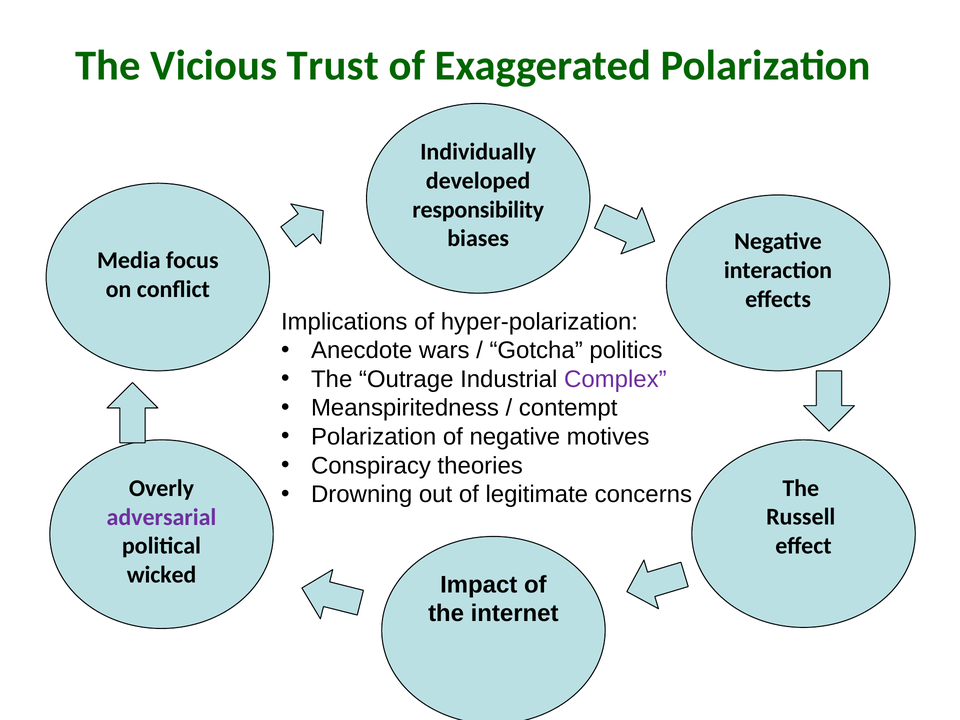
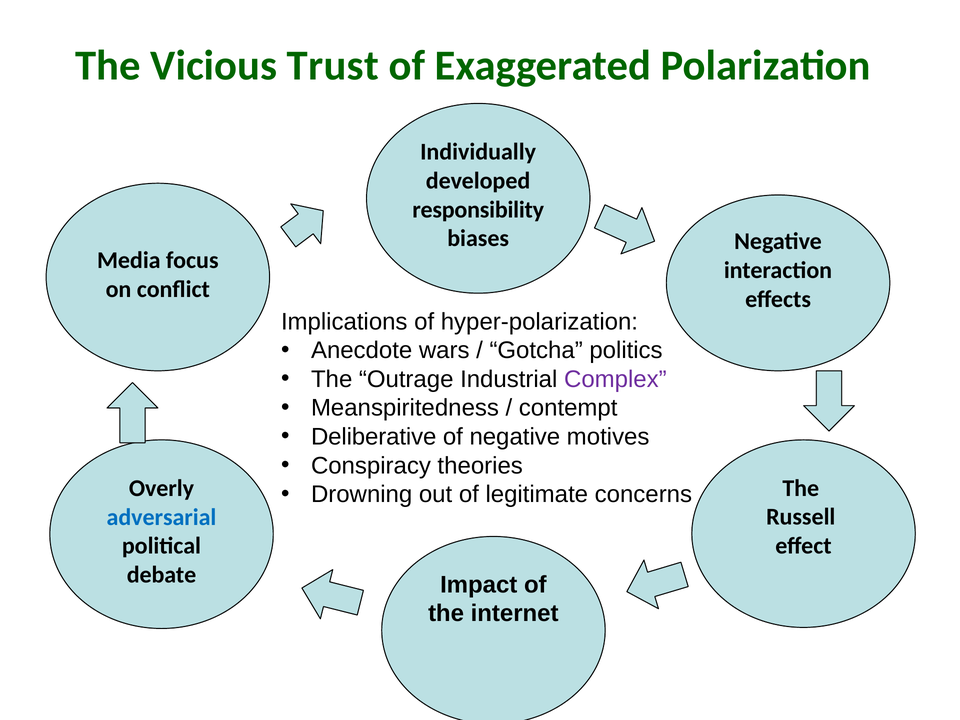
Polarization at (374, 437): Polarization -> Deliberative
adversarial colour: purple -> blue
wicked: wicked -> debate
